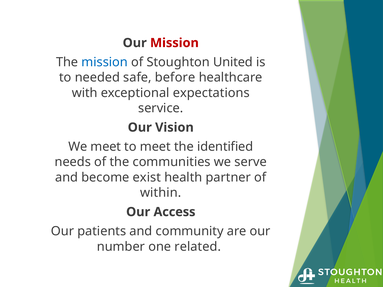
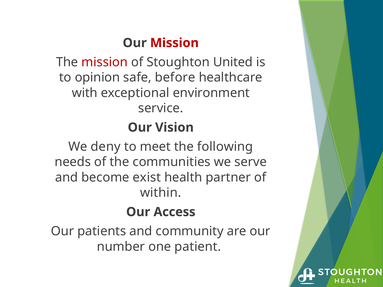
mission at (105, 62) colour: blue -> red
needed: needed -> opinion
expectations: expectations -> environment
We meet: meet -> deny
identified: identified -> following
related: related -> patient
